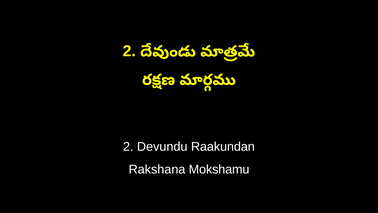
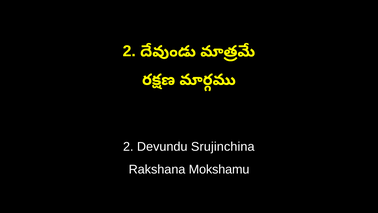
Raakundan: Raakundan -> Srujinchina
